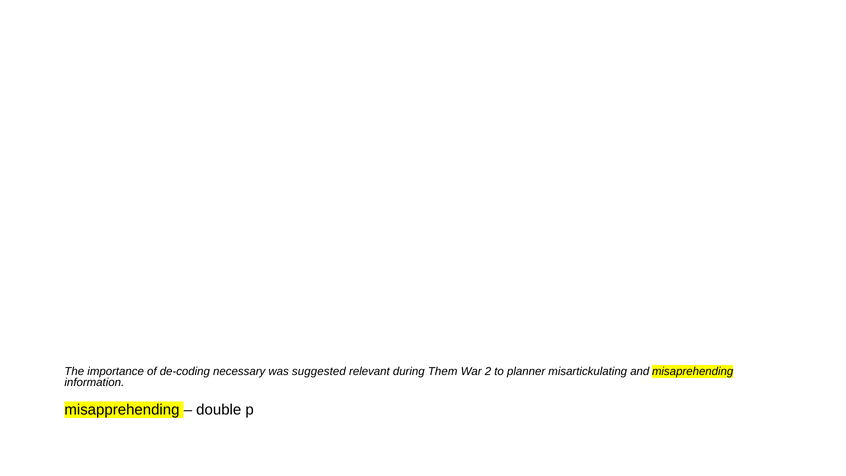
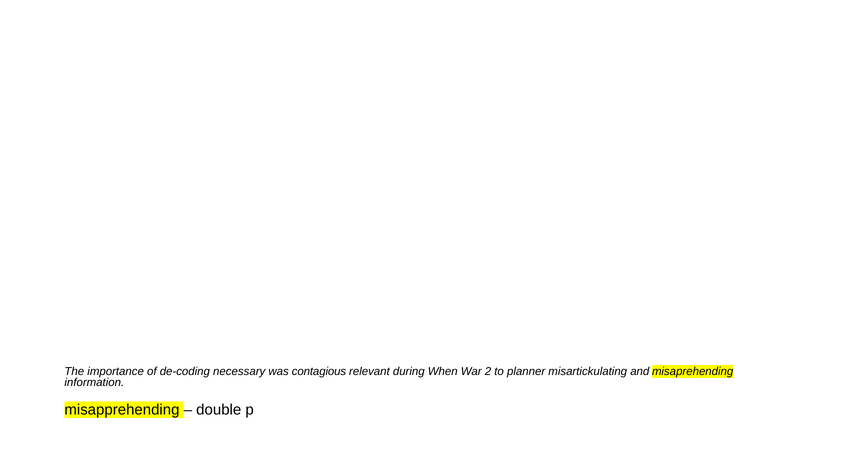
suggested: suggested -> contagious
Them: Them -> When
